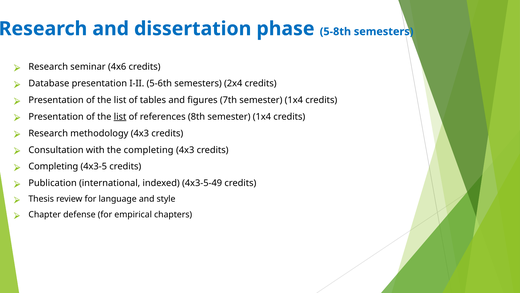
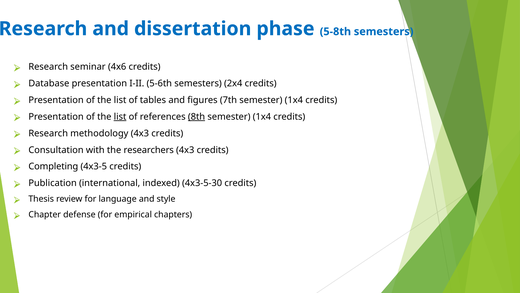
8th underline: none -> present
the completing: completing -> researchers
4x3-5-49: 4x3-5-49 -> 4x3-5-30
